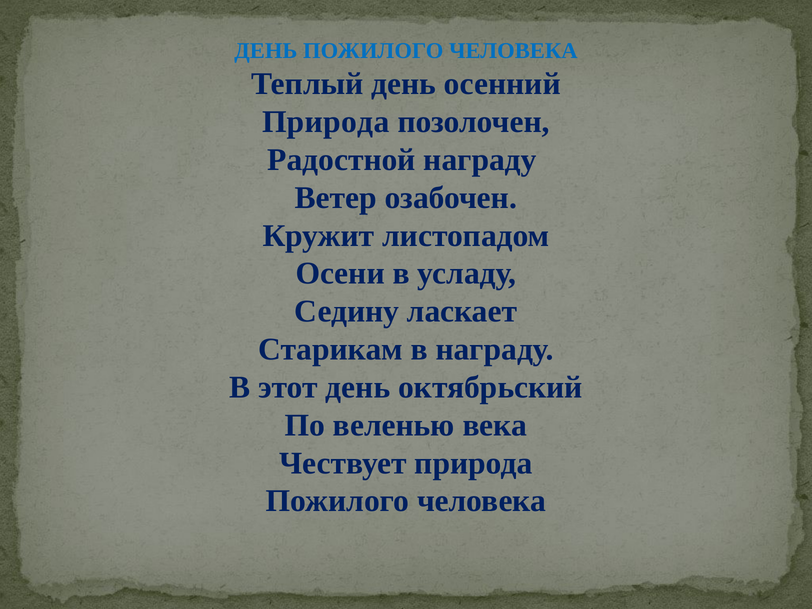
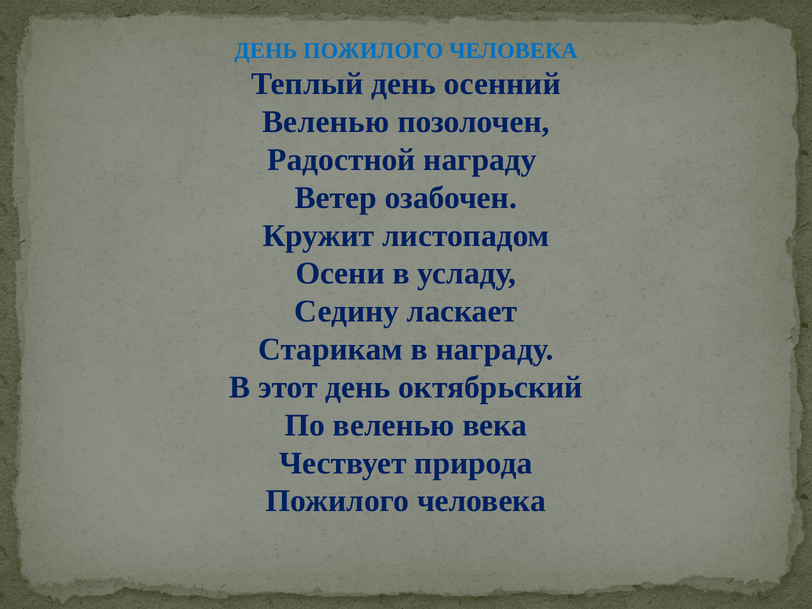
Природа at (326, 122): Природа -> Веленью
